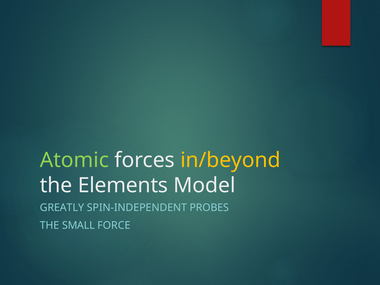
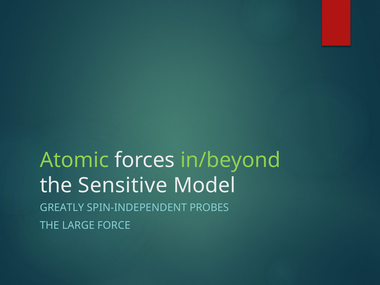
in/beyond colour: yellow -> light green
Elements: Elements -> Sensitive
SMALL: SMALL -> LARGE
